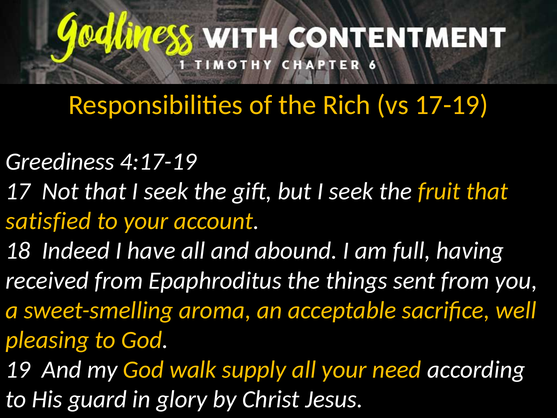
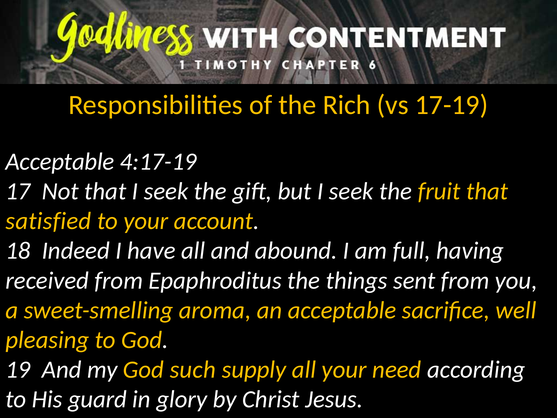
Greediness at (60, 161): Greediness -> Acceptable
walk: walk -> such
